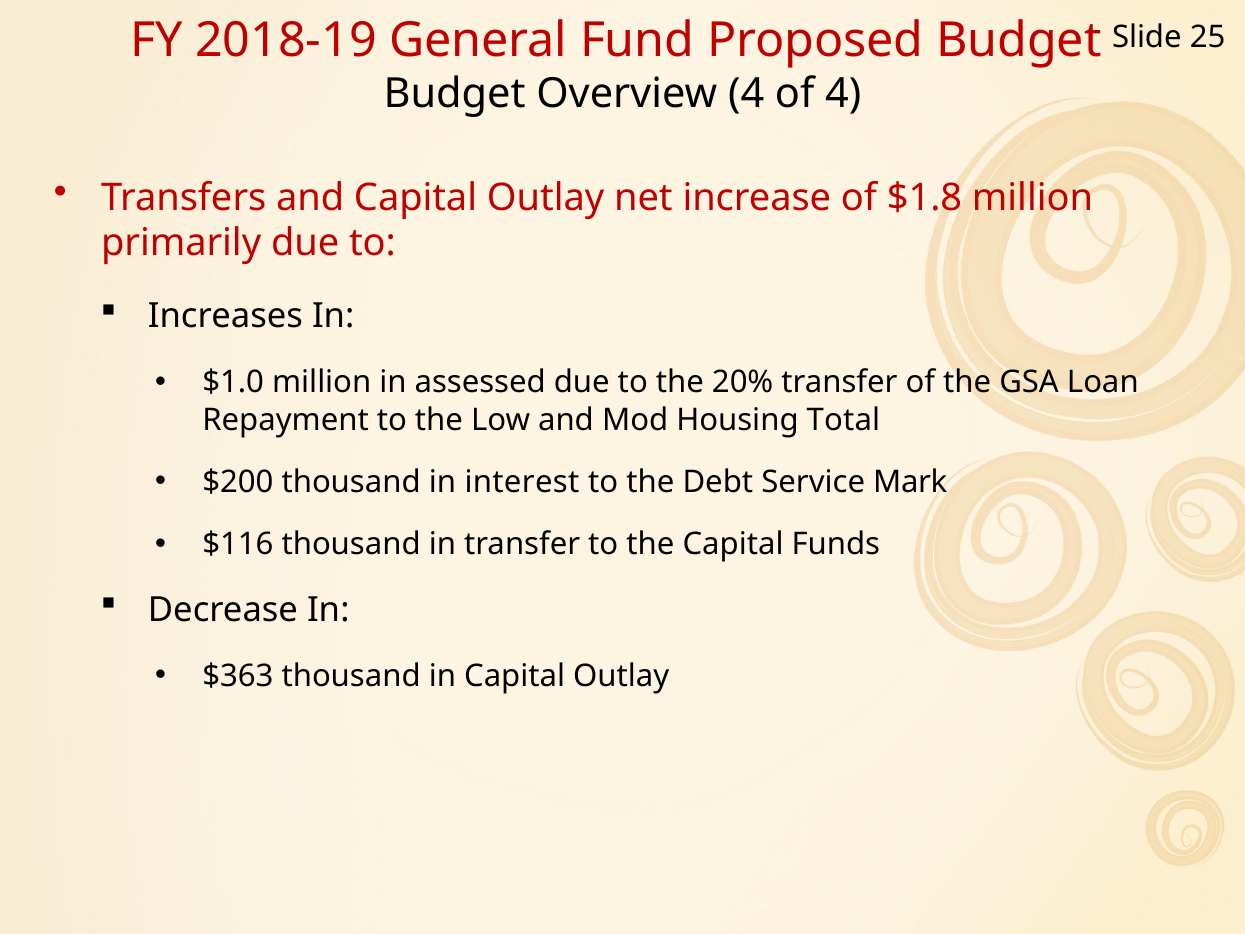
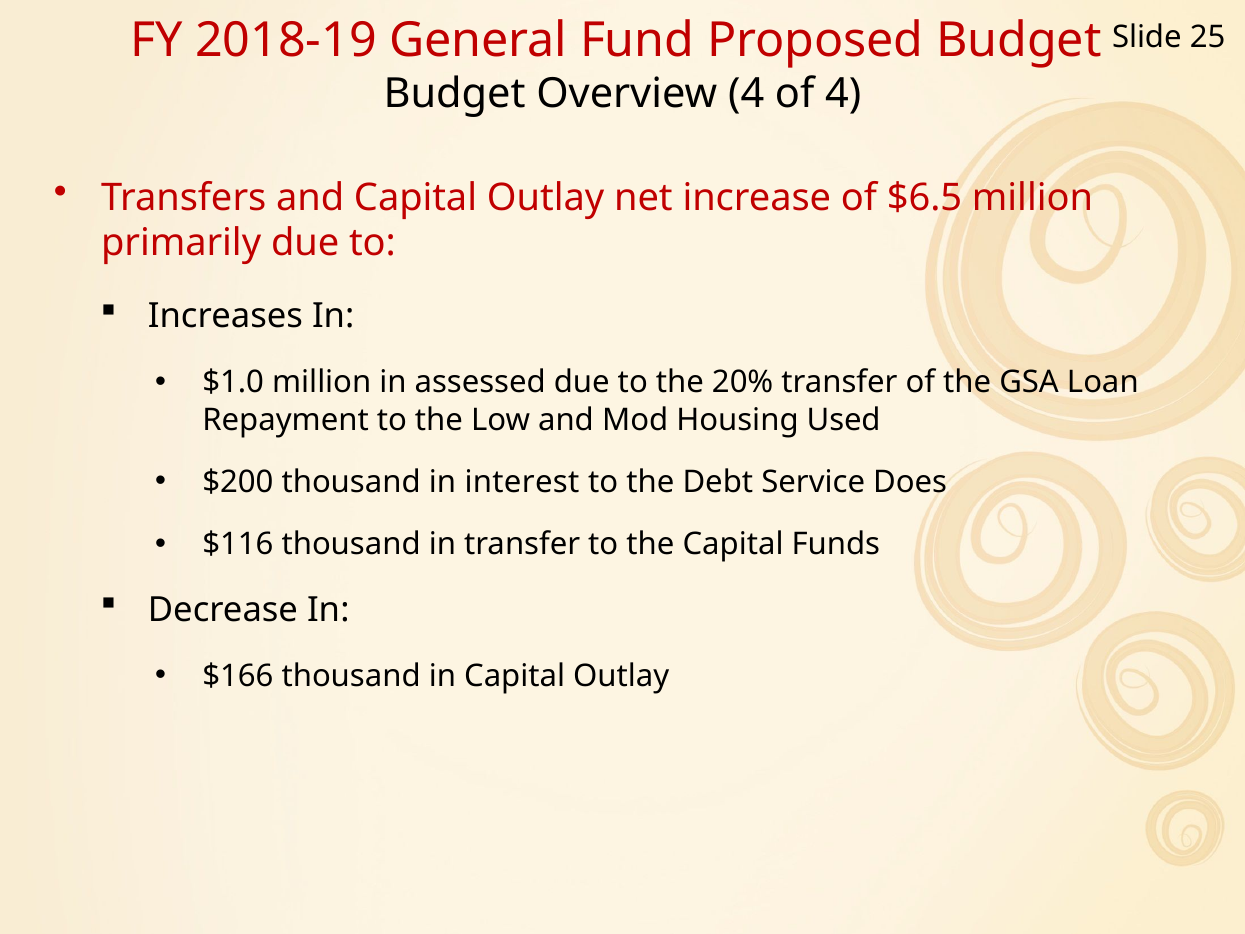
$1.8: $1.8 -> $6.5
Total: Total -> Used
Mark: Mark -> Does
$363: $363 -> $166
